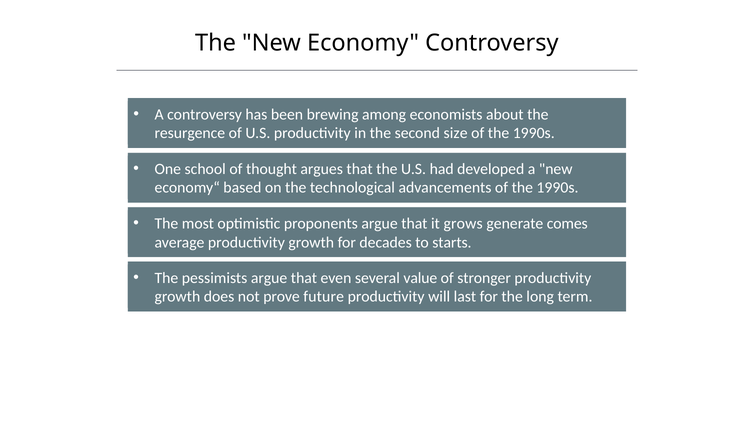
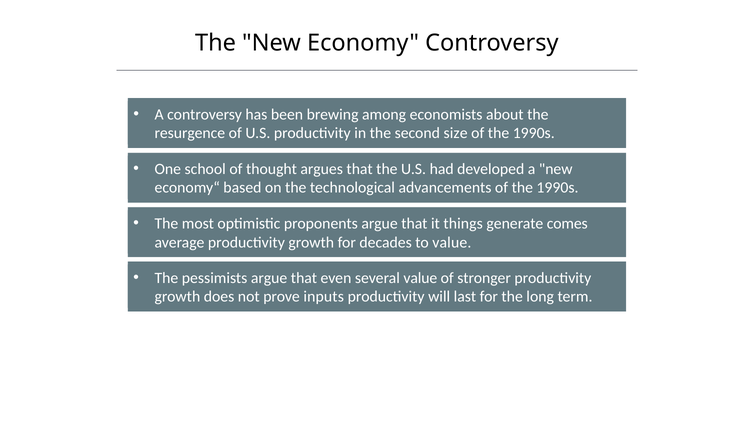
grows: grows -> things
to starts: starts -> value
future: future -> inputs
